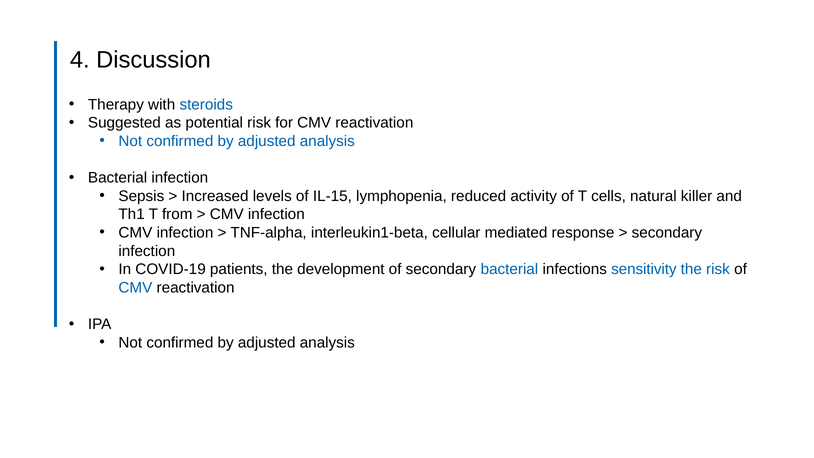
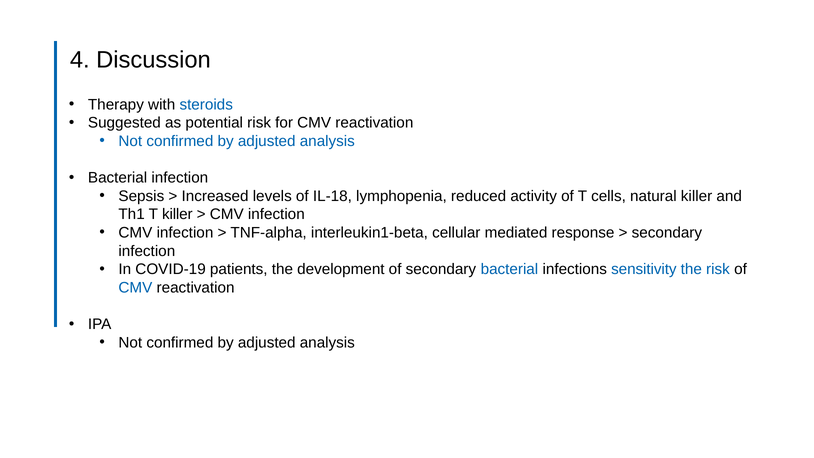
IL-15: IL-15 -> IL-18
T from: from -> killer
